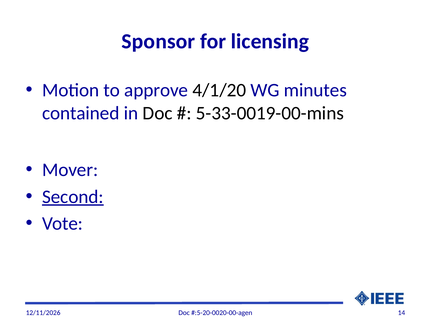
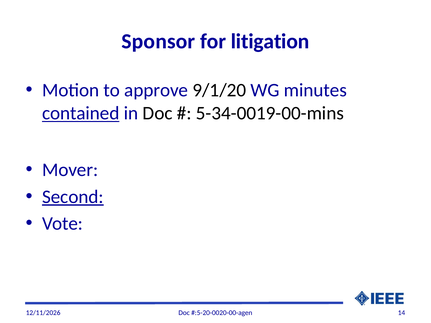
licensing: licensing -> litigation
4/1/20: 4/1/20 -> 9/1/20
contained underline: none -> present
5-33-0019-00-mins: 5-33-0019-00-mins -> 5-34-0019-00-mins
